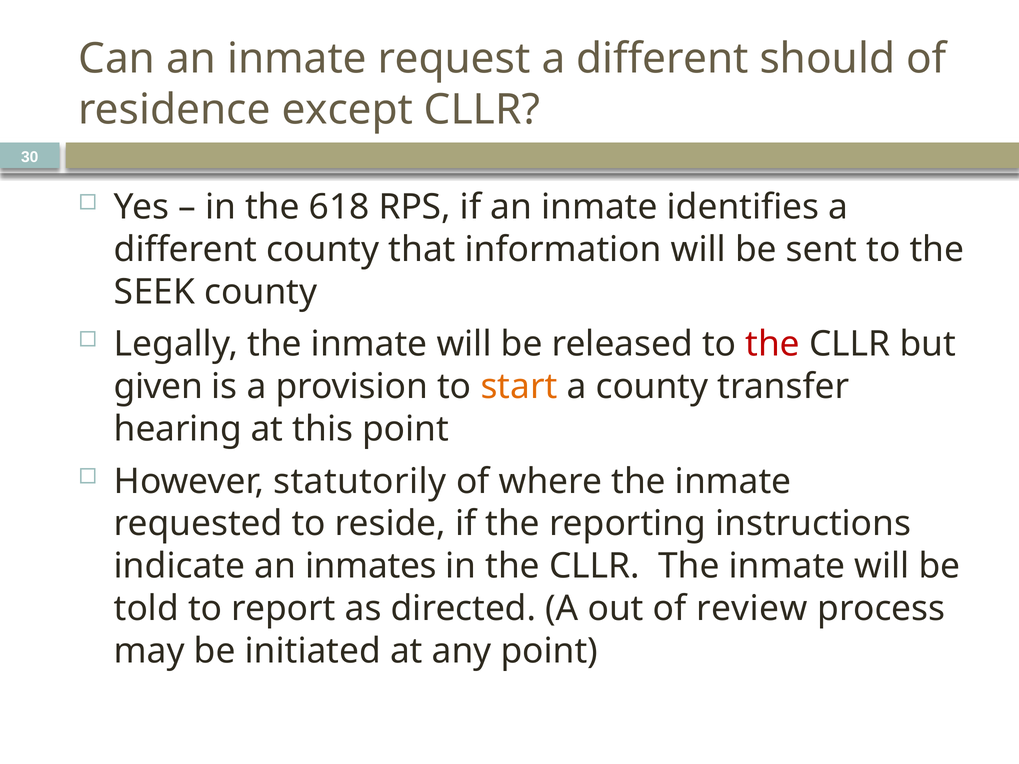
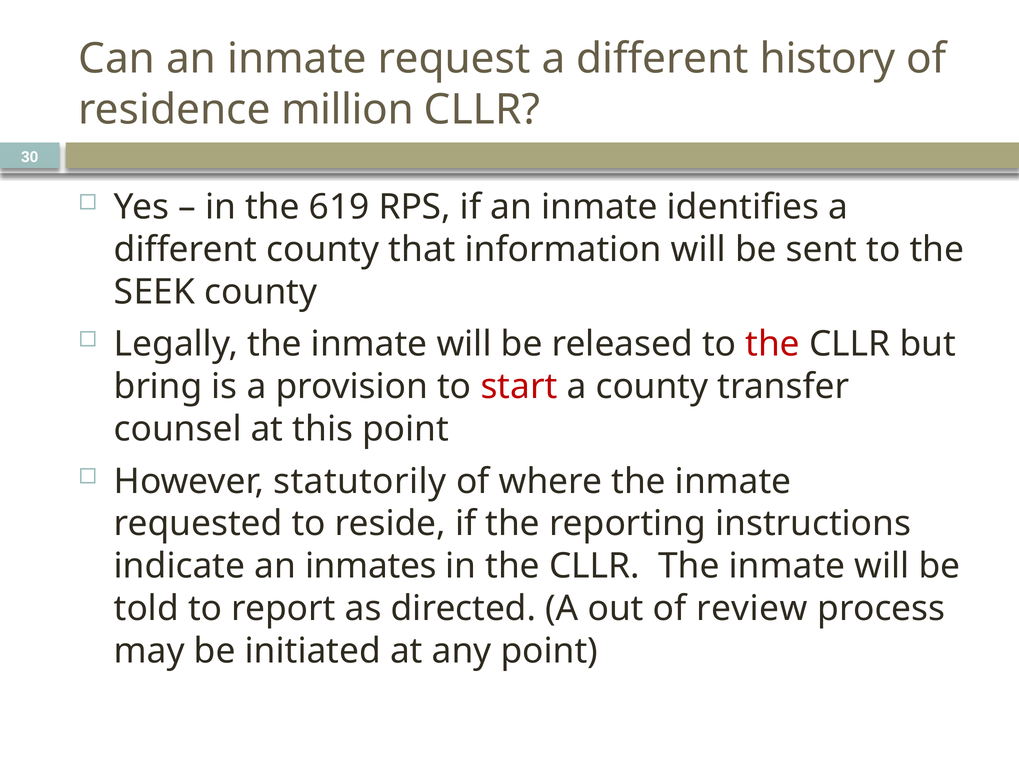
should: should -> history
except: except -> million
618: 618 -> 619
given: given -> bring
start colour: orange -> red
hearing: hearing -> counsel
